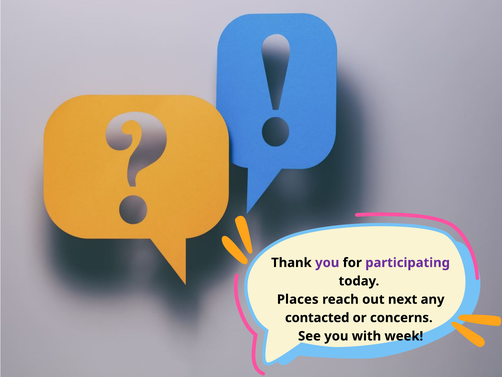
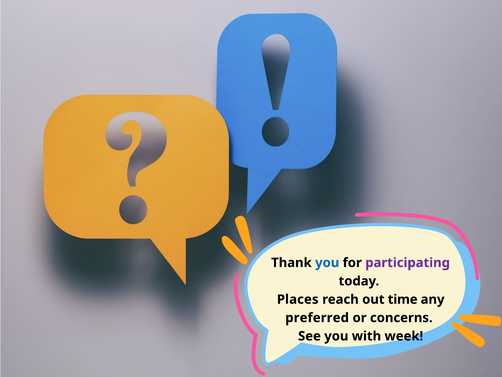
you at (327, 262) colour: purple -> blue
next: next -> time
contacted: contacted -> preferred
